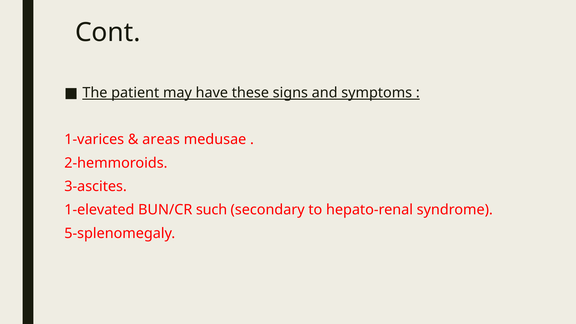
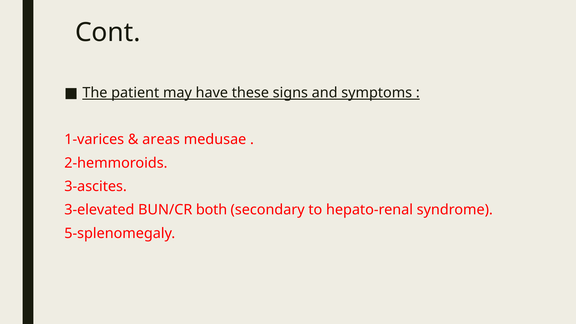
1-elevated: 1-elevated -> 3-elevated
such: such -> both
